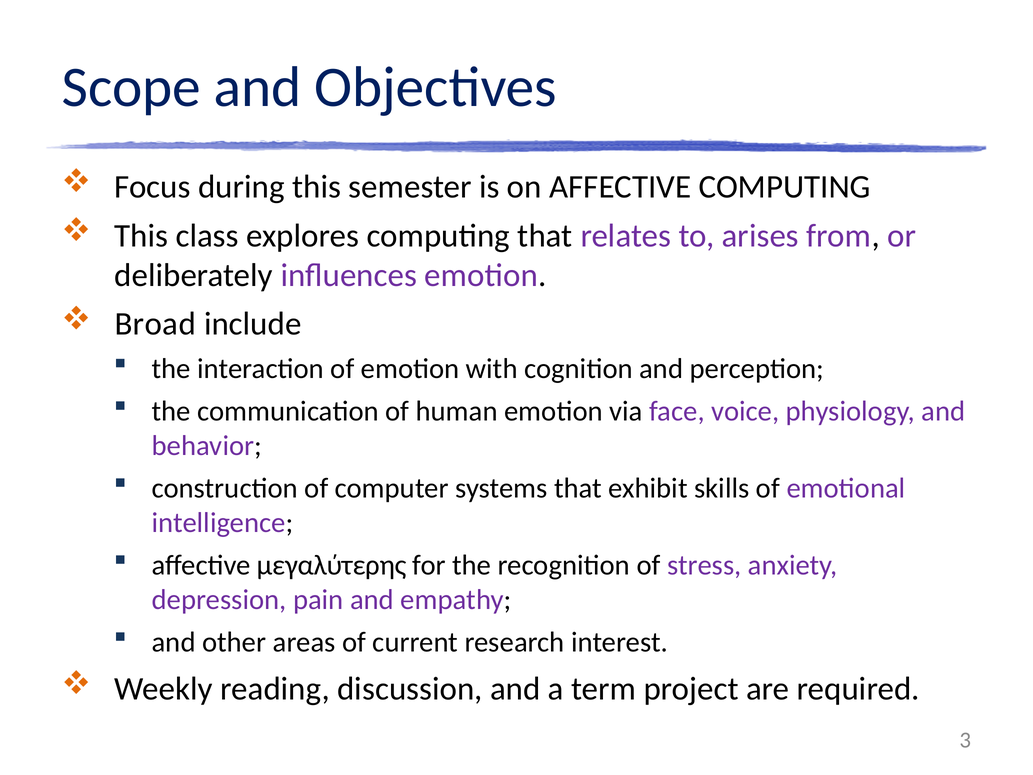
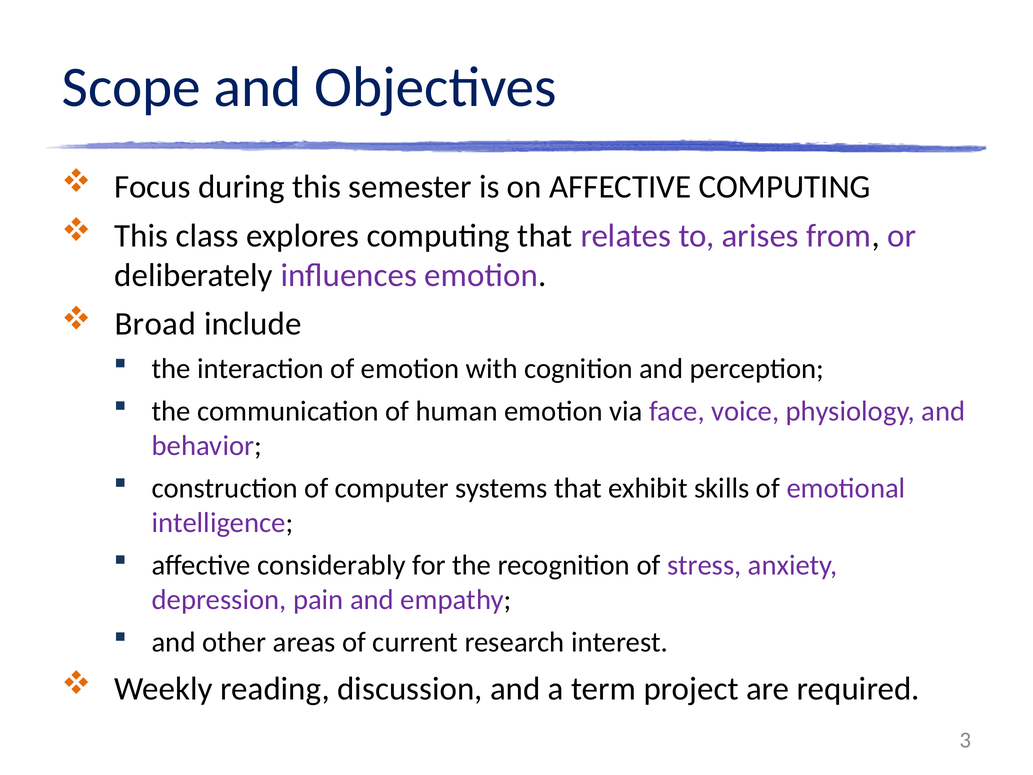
μεγαλύτερης: μεγαλύτερης -> considerably
